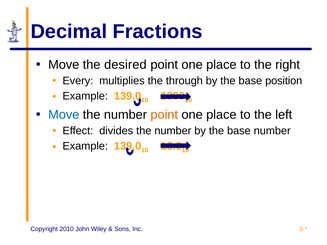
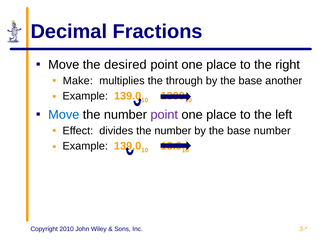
Every: Every -> Make
position: position -> another
point at (164, 115) colour: orange -> purple
